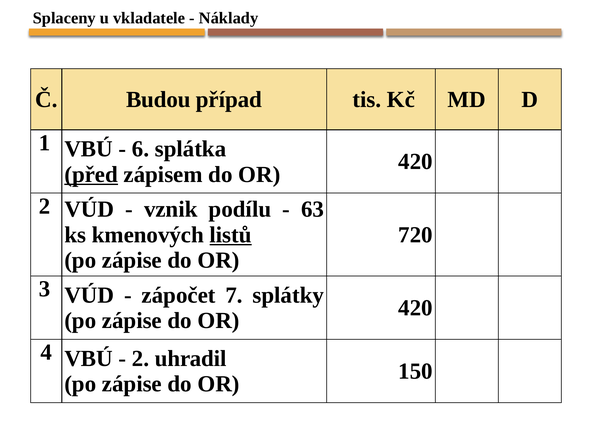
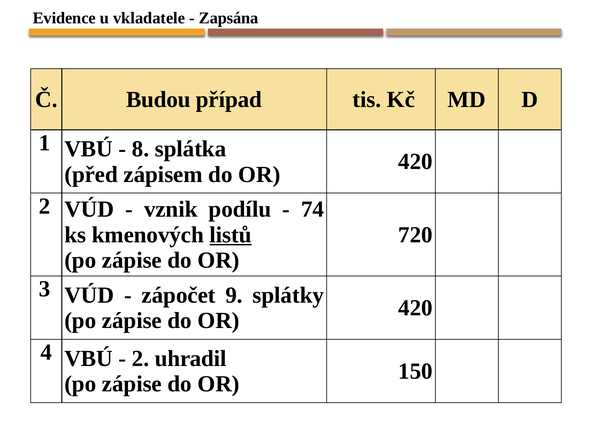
Splaceny: Splaceny -> Evidence
Náklady: Náklady -> Zapsána
6: 6 -> 8
před underline: present -> none
63: 63 -> 74
7: 7 -> 9
